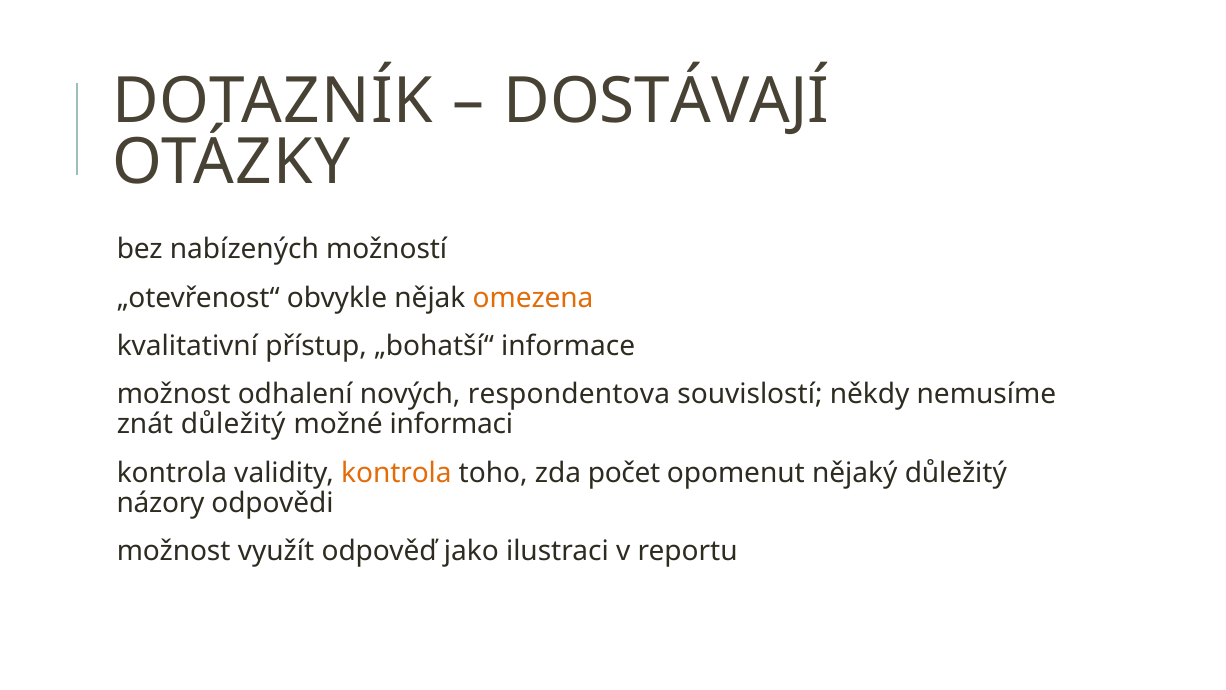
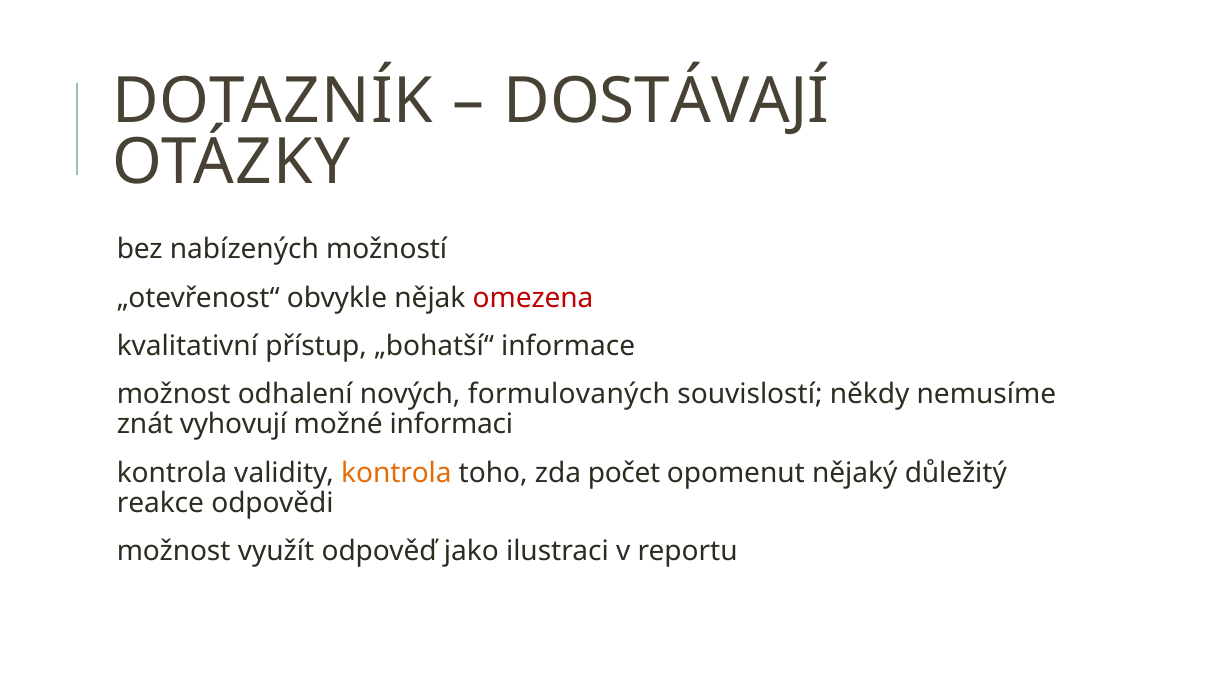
omezena colour: orange -> red
respondentova: respondentova -> formulovaných
znát důležitý: důležitý -> vyhovují
názory: názory -> reakce
